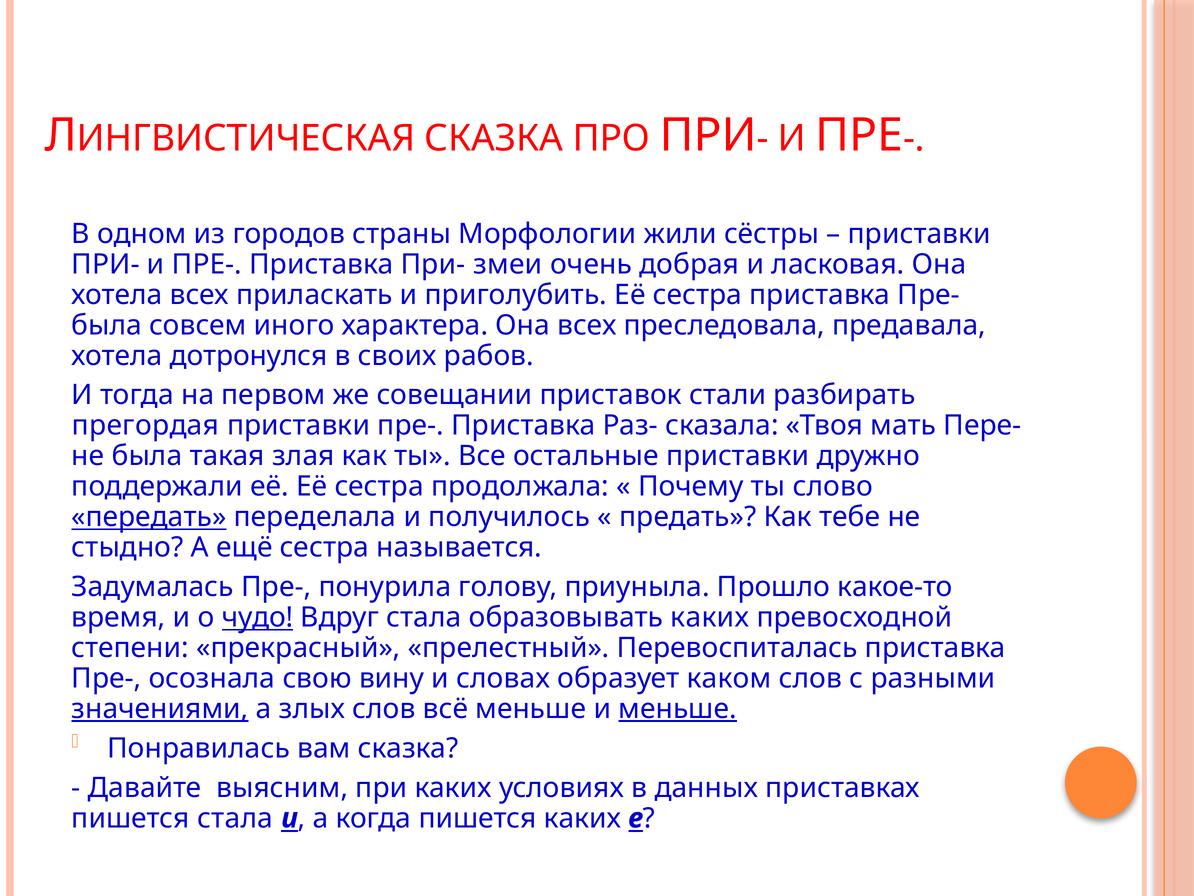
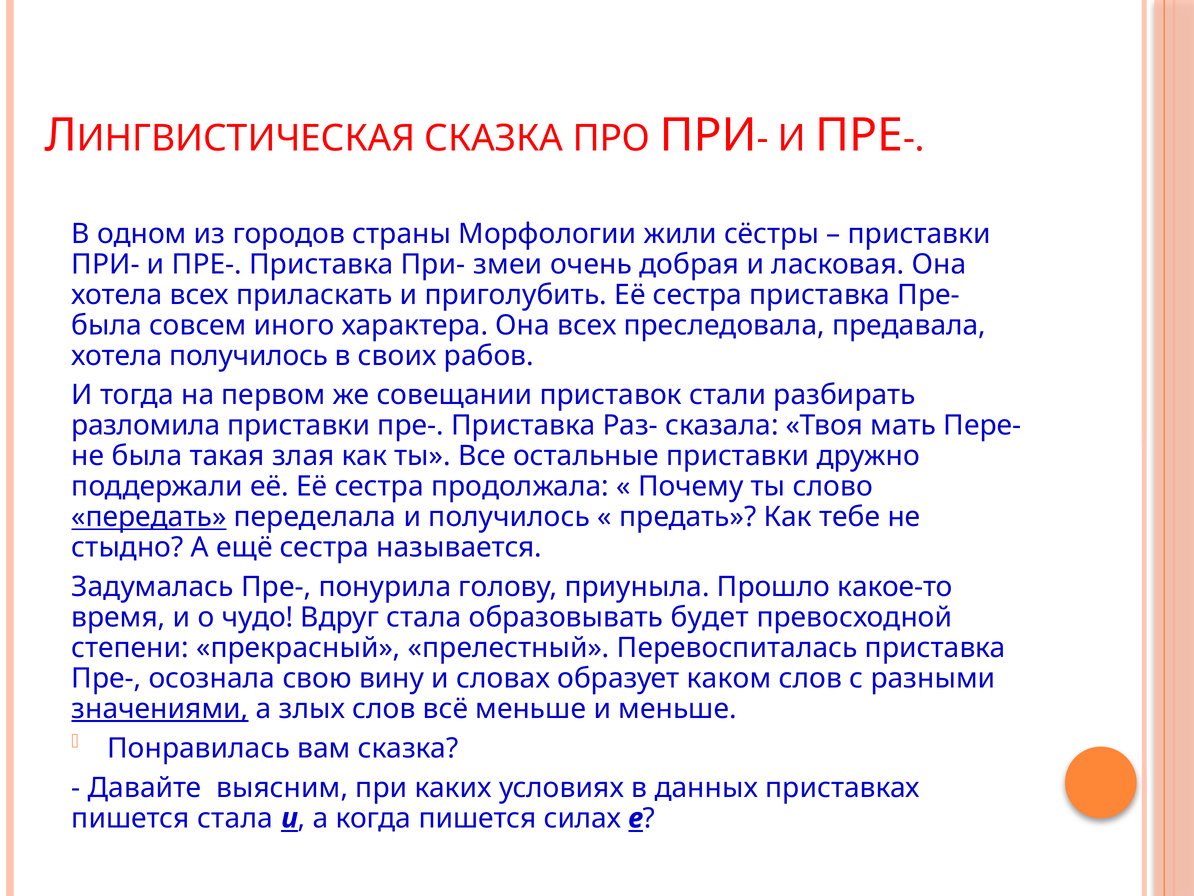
хотела дотронулся: дотронулся -> получилось
прегордая: прегордая -> разломила
чудо underline: present -> none
образовывать каких: каких -> будет
меньше at (678, 709) underline: present -> none
пишется каких: каких -> силах
